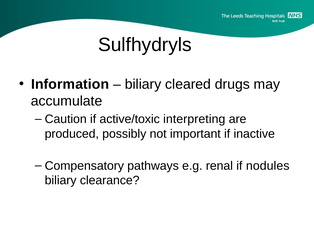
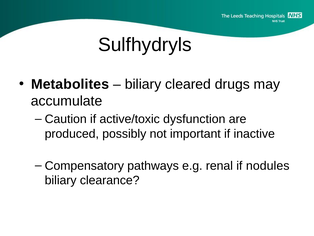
Information: Information -> Metabolites
interpreting: interpreting -> dysfunction
